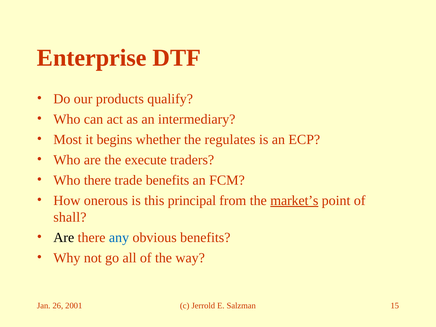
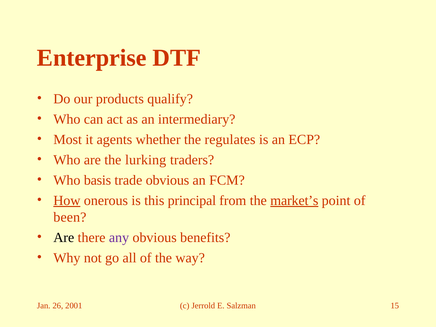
begins: begins -> agents
execute: execute -> lurking
Who there: there -> basis
trade benefits: benefits -> obvious
How underline: none -> present
shall: shall -> been
any colour: blue -> purple
